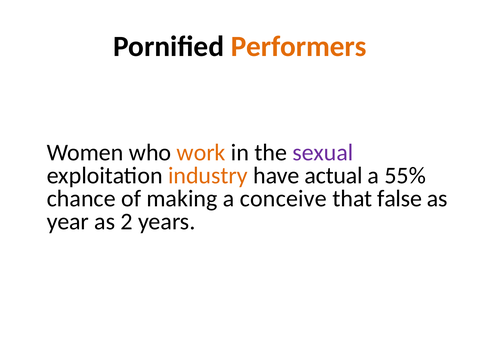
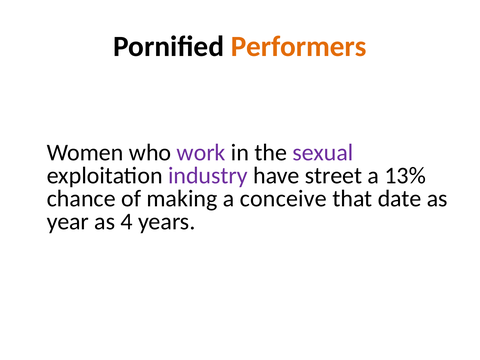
work colour: orange -> purple
industry colour: orange -> purple
actual: actual -> street
55%: 55% -> 13%
false: false -> date
2: 2 -> 4
